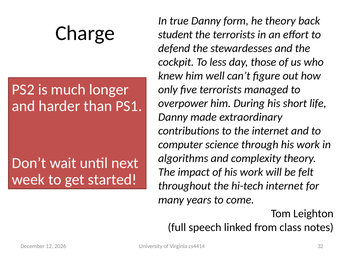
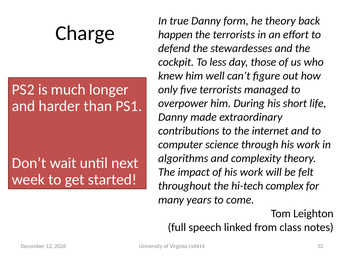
student: student -> happen
hi-tech internet: internet -> complex
